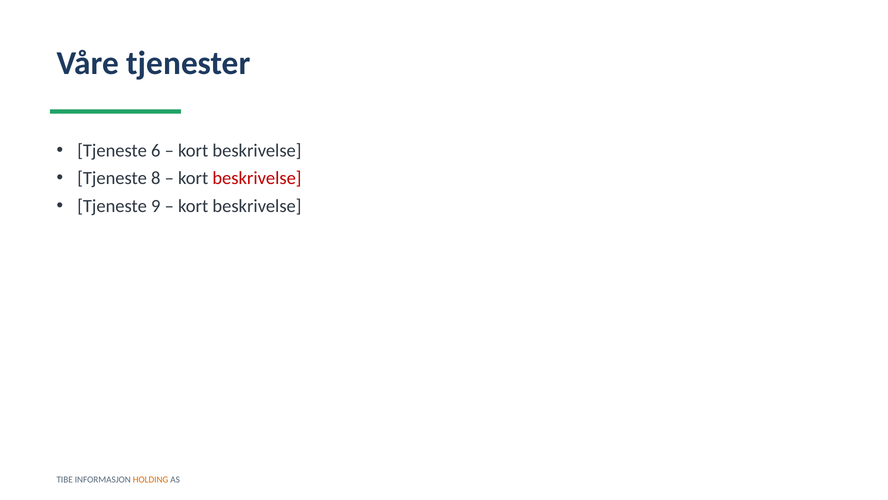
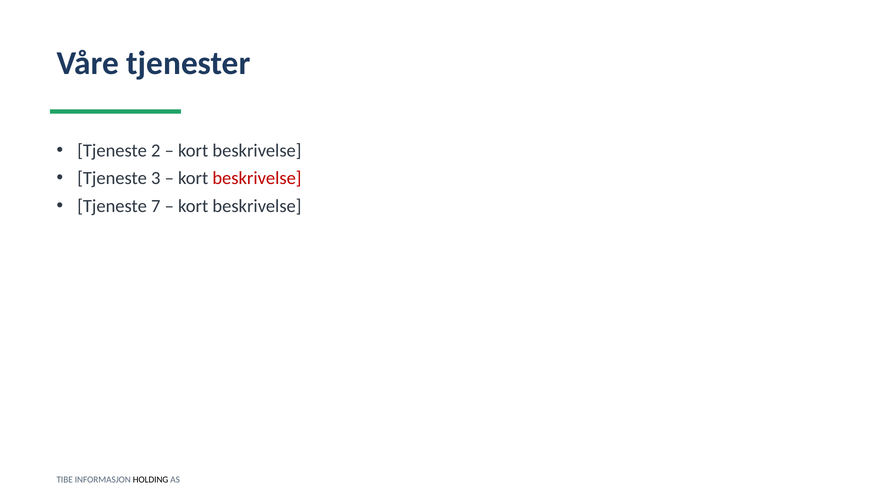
6: 6 -> 2
8: 8 -> 3
9: 9 -> 7
HOLDING colour: orange -> black
